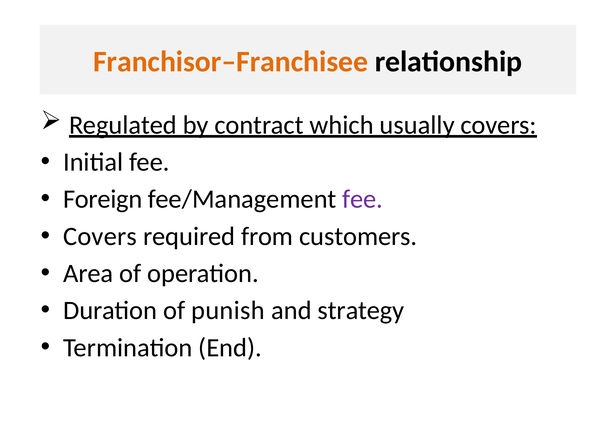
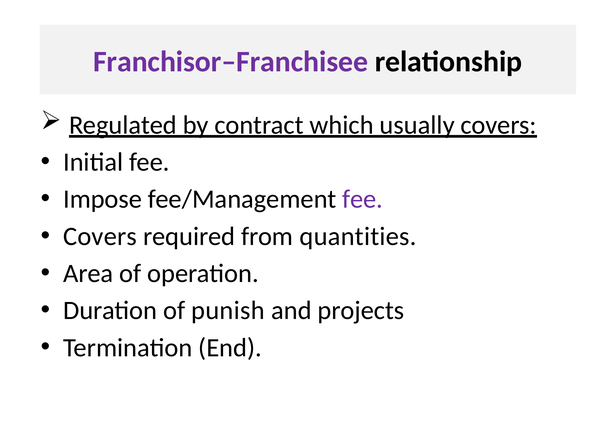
Franchisor–Franchisee colour: orange -> purple
Foreign: Foreign -> Impose
customers: customers -> quantities
strategy: strategy -> projects
